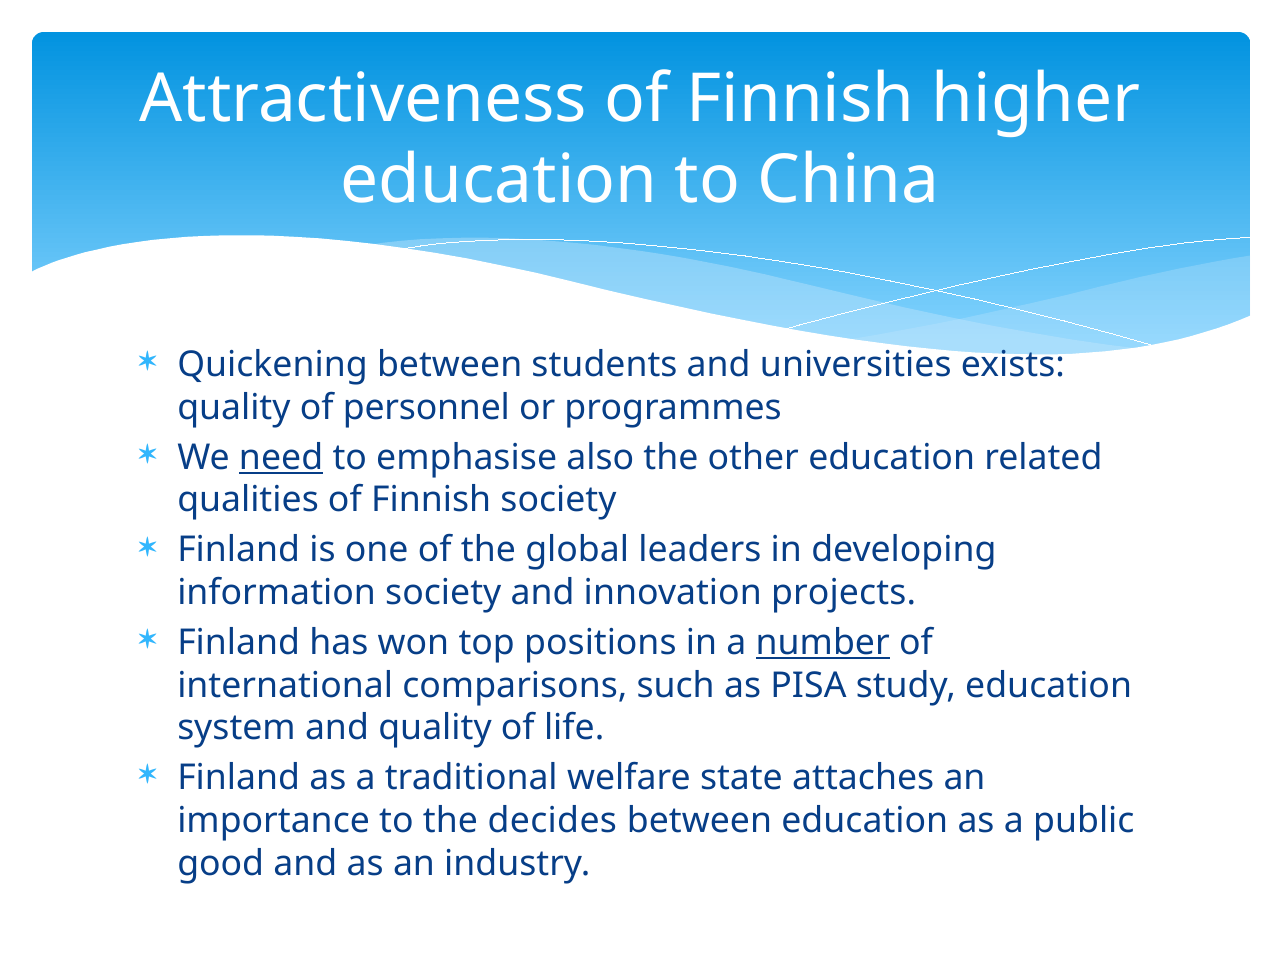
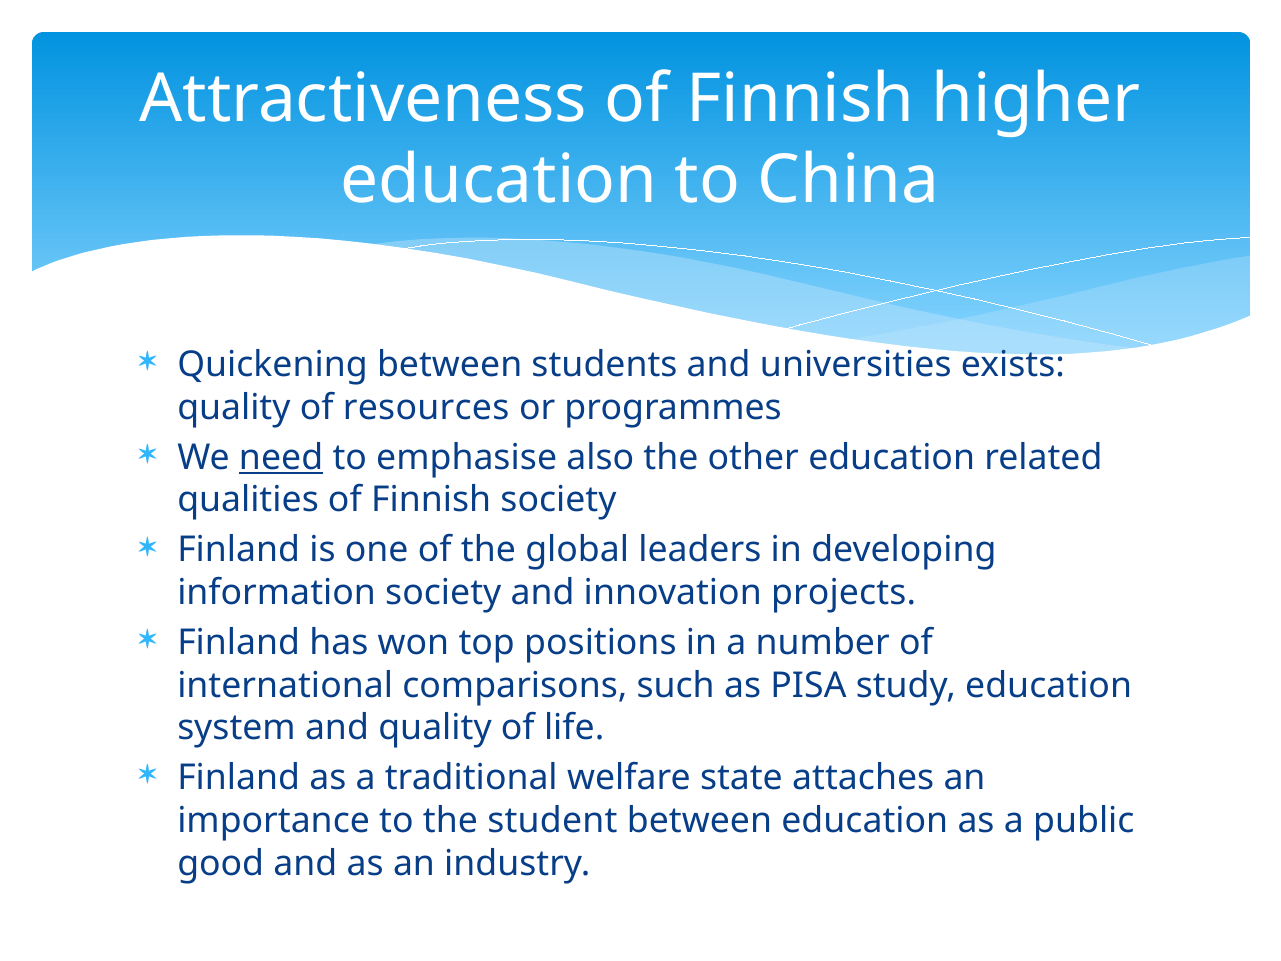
personnel: personnel -> resources
number underline: present -> none
decides: decides -> student
